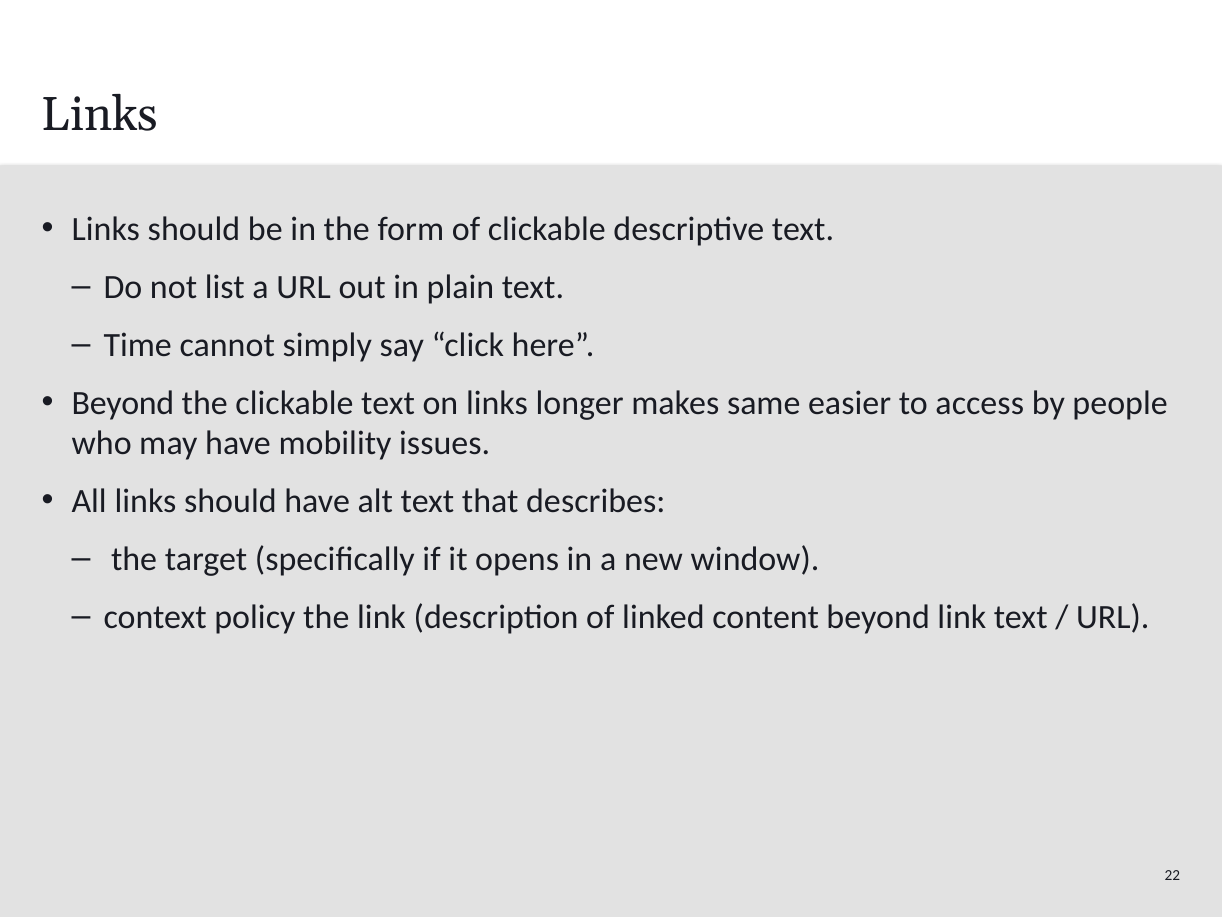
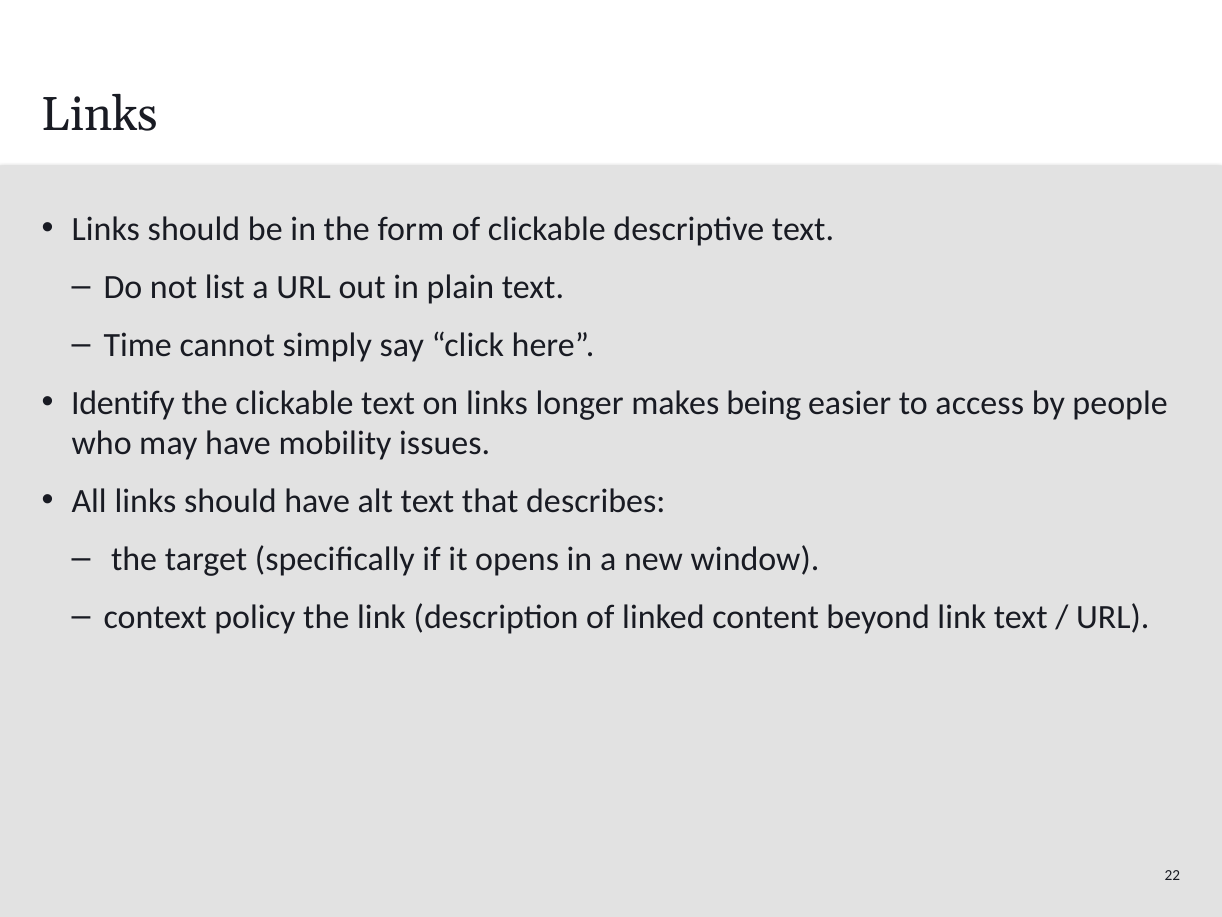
Beyond at (123, 403): Beyond -> Identify
same: same -> being
